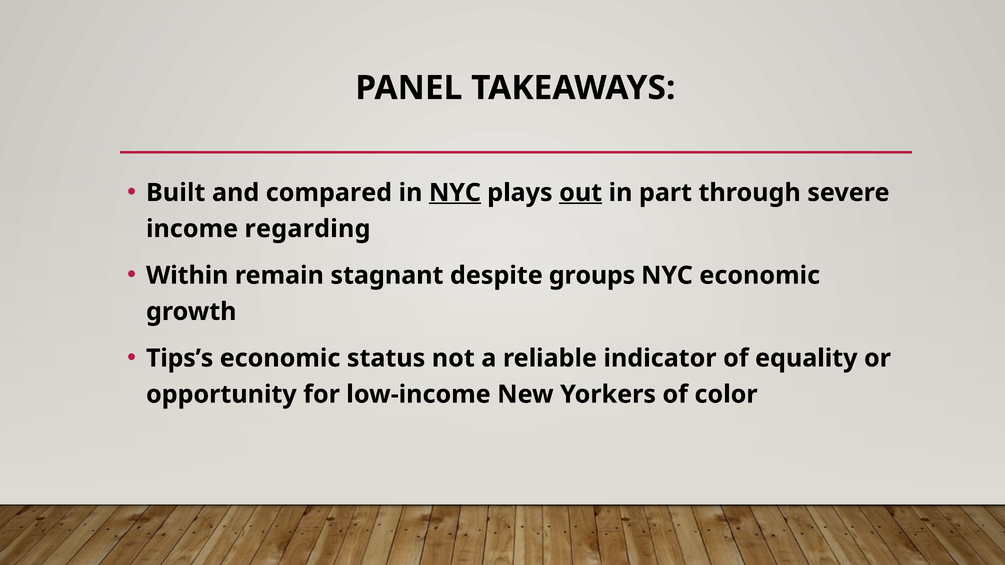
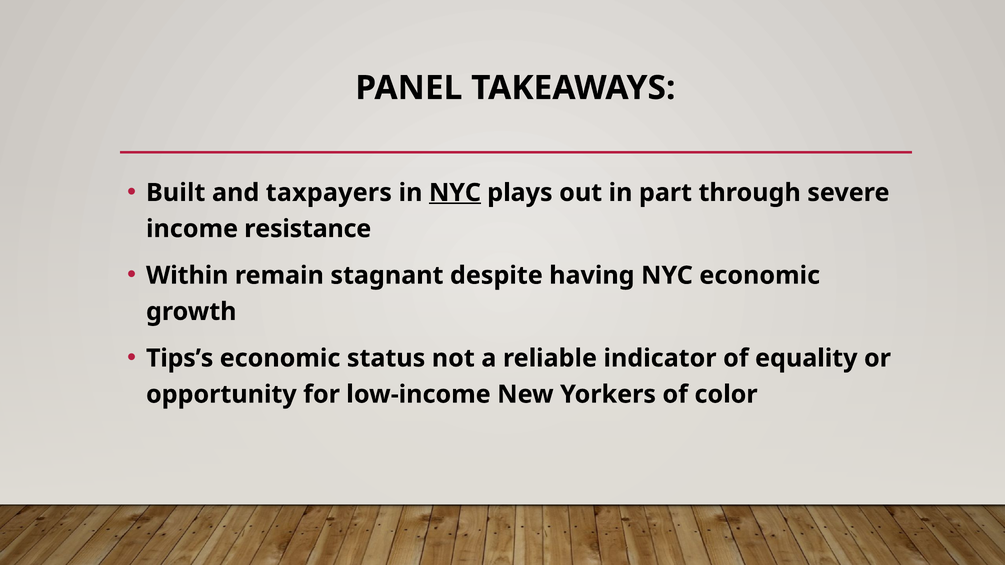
compared: compared -> taxpayers
out underline: present -> none
regarding: regarding -> resistance
groups: groups -> having
